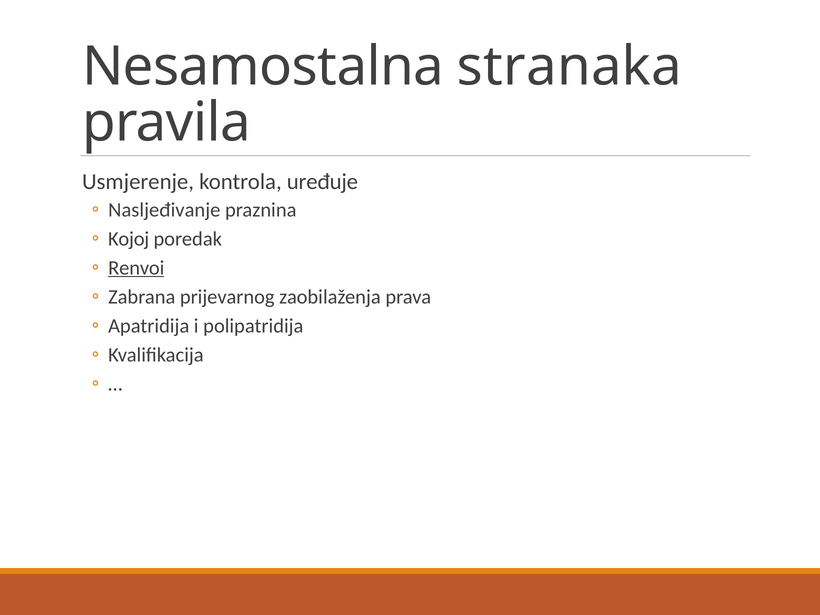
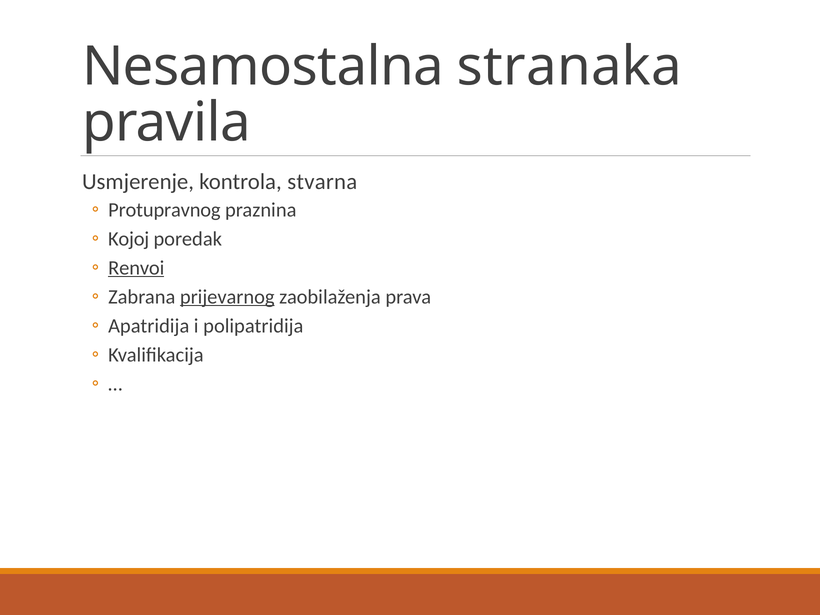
uređuje: uređuje -> stvarna
Nasljeđivanje: Nasljeđivanje -> Protupravnog
prijevarnog underline: none -> present
